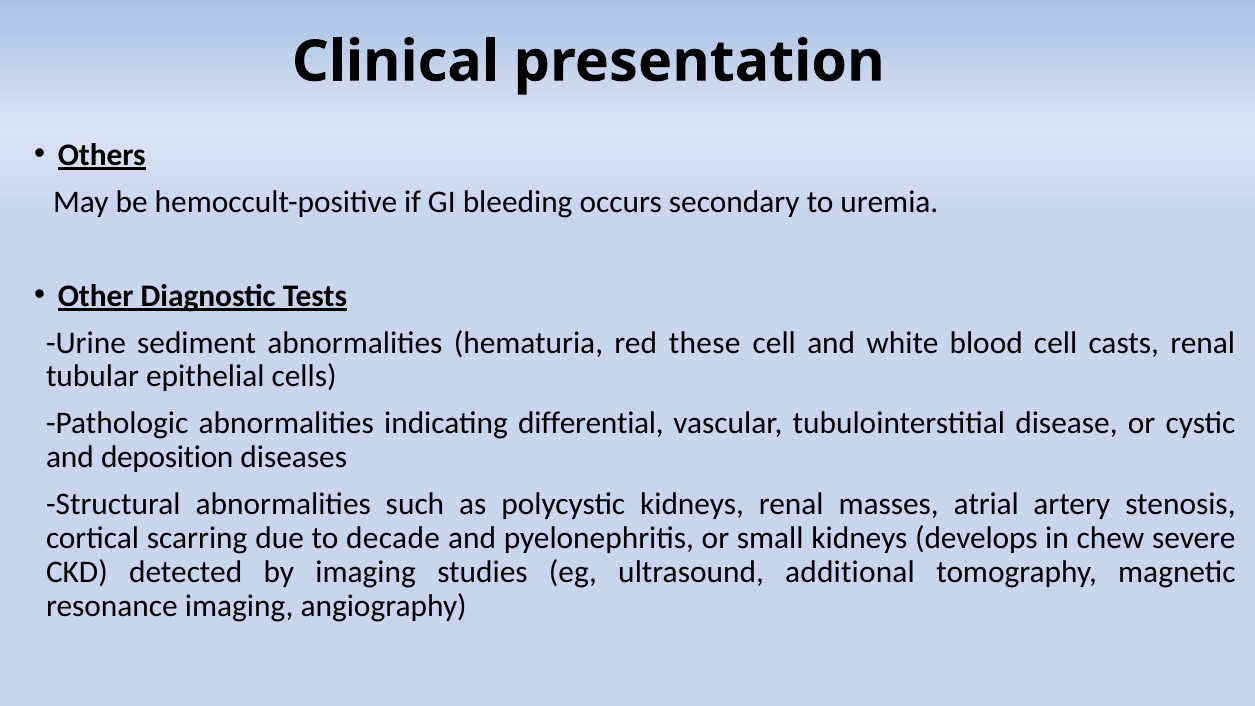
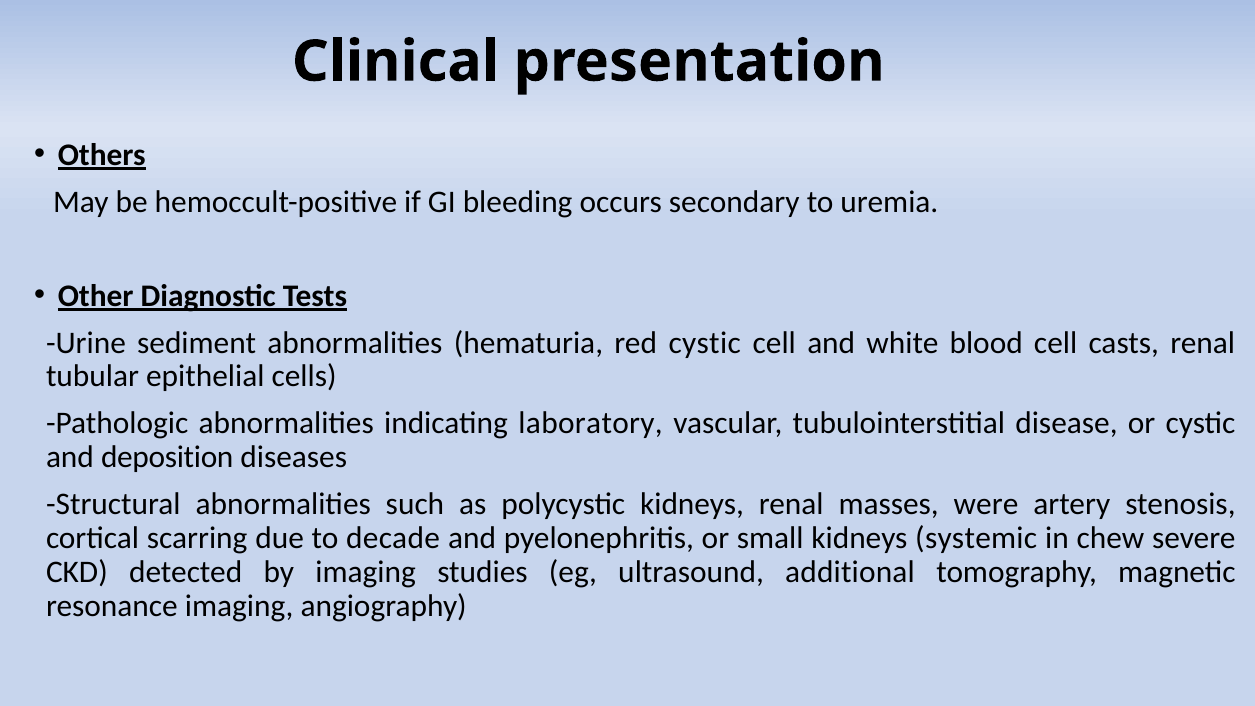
red these: these -> cystic
differential: differential -> laboratory
atrial: atrial -> were
develops: develops -> systemic
